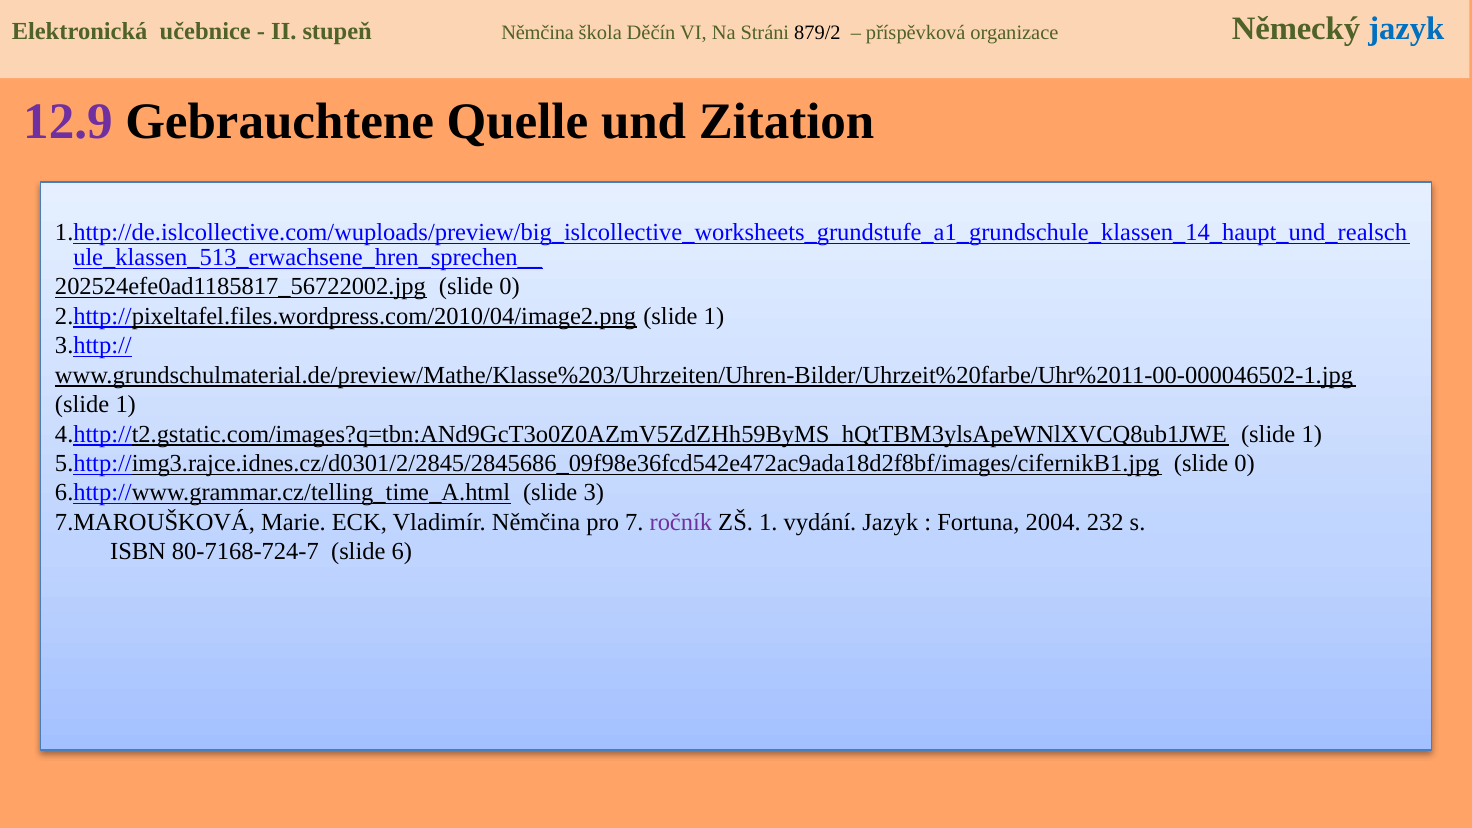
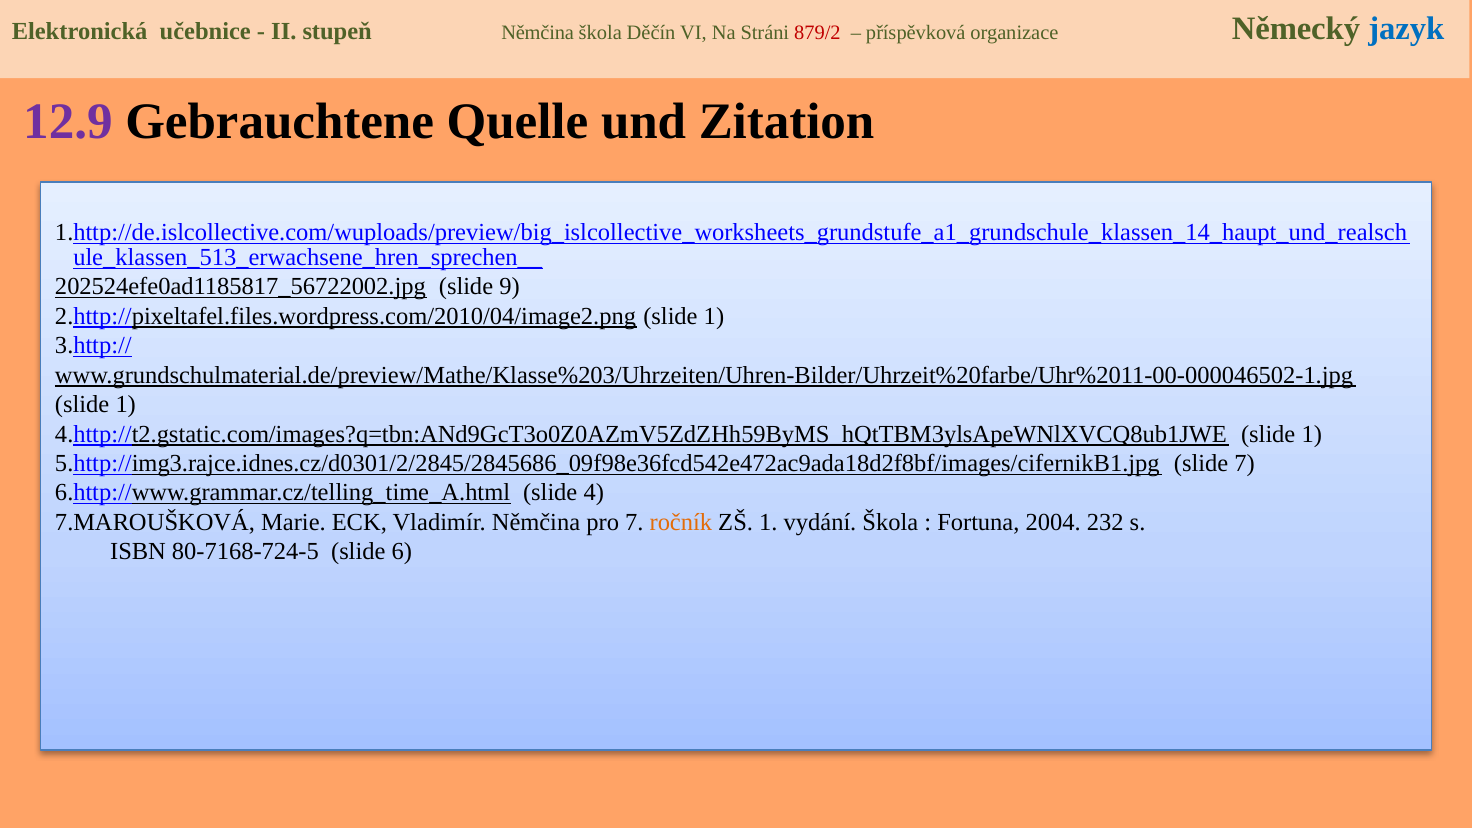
879/2 colour: black -> red
0 at (510, 287): 0 -> 9
0 at (1245, 463): 0 -> 7
3: 3 -> 4
ročník colour: purple -> orange
vydání Jazyk: Jazyk -> Škola
80-7168-724-7: 80-7168-724-7 -> 80-7168-724-5
